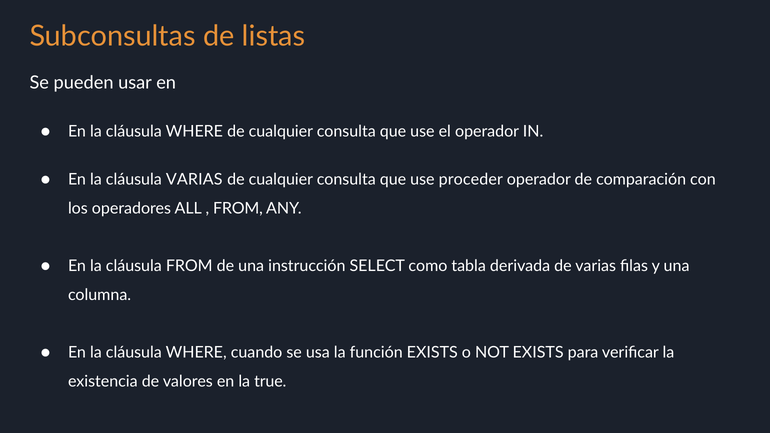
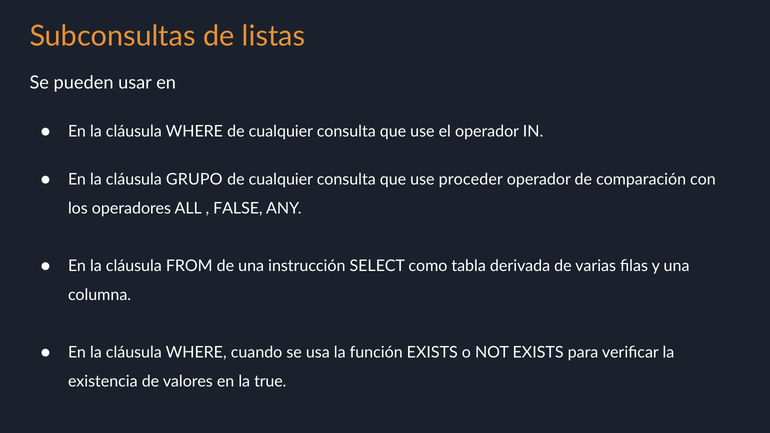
cláusula VARIAS: VARIAS -> GRUPO
FROM at (238, 208): FROM -> FALSE
